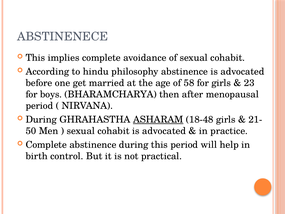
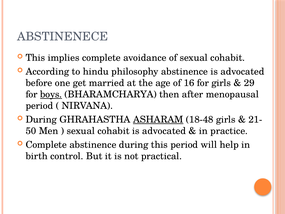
58: 58 -> 16
23: 23 -> 29
boys underline: none -> present
